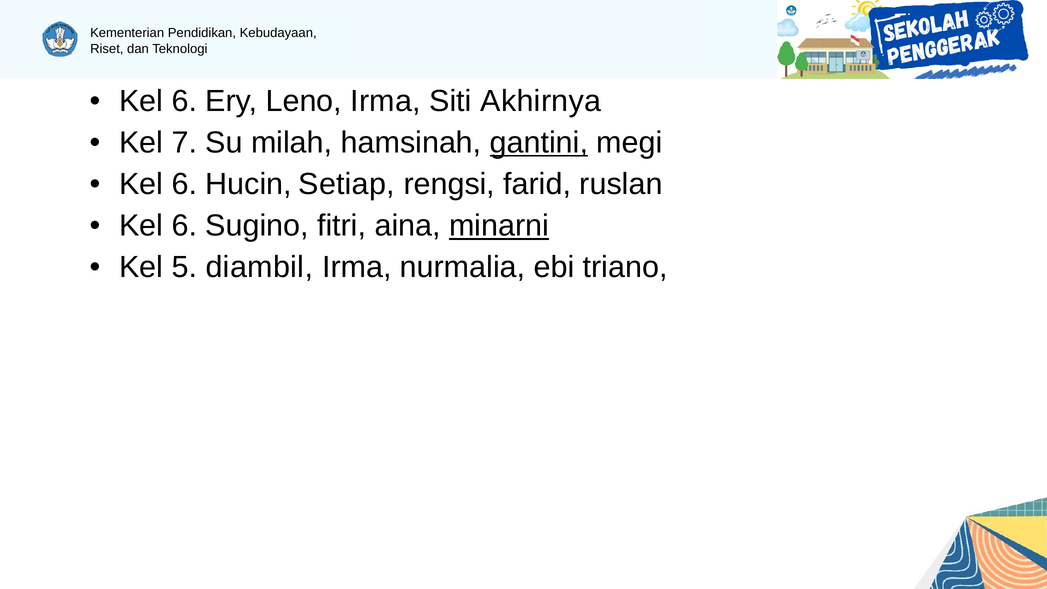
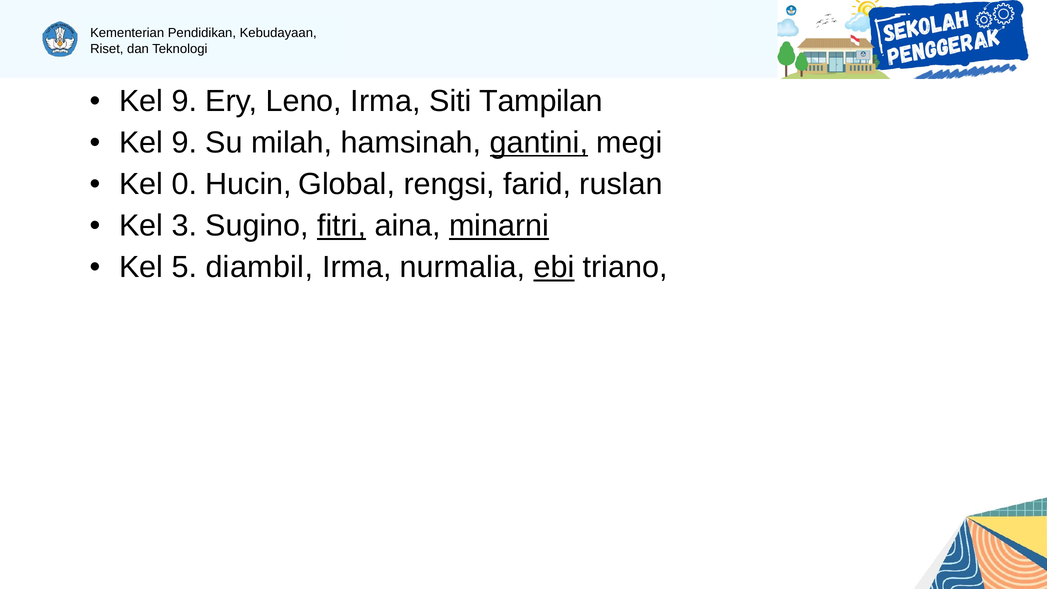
6 at (184, 101): 6 -> 9
Akhirnya: Akhirnya -> Tampilan
7 at (184, 143): 7 -> 9
6 at (184, 184): 6 -> 0
Setiap: Setiap -> Global
6 at (184, 226): 6 -> 3
fitri underline: none -> present
ebi underline: none -> present
